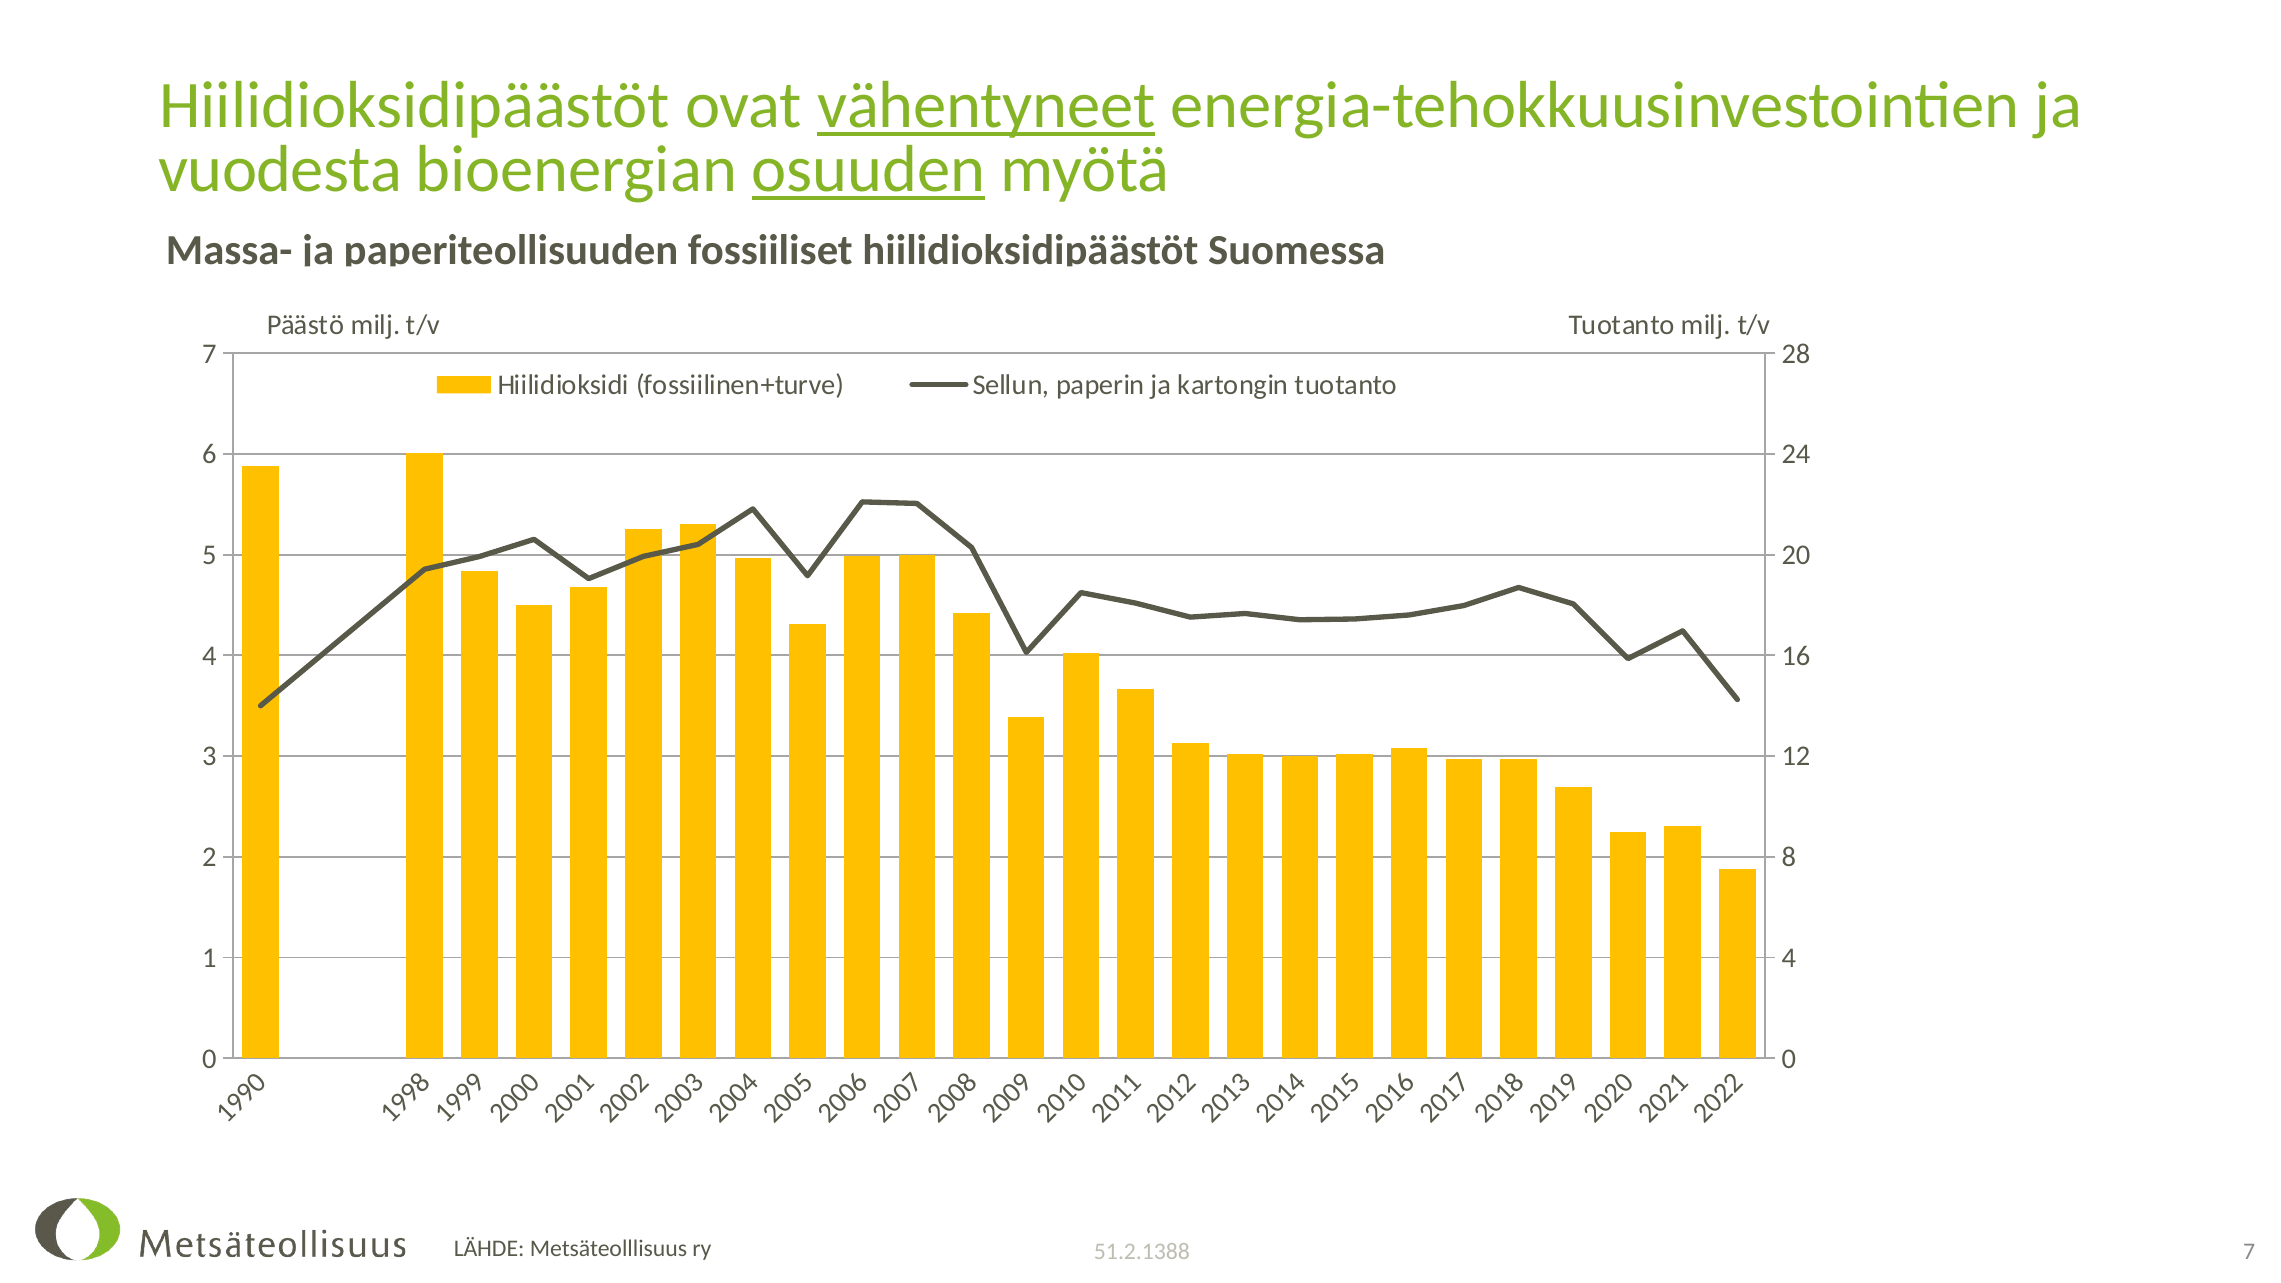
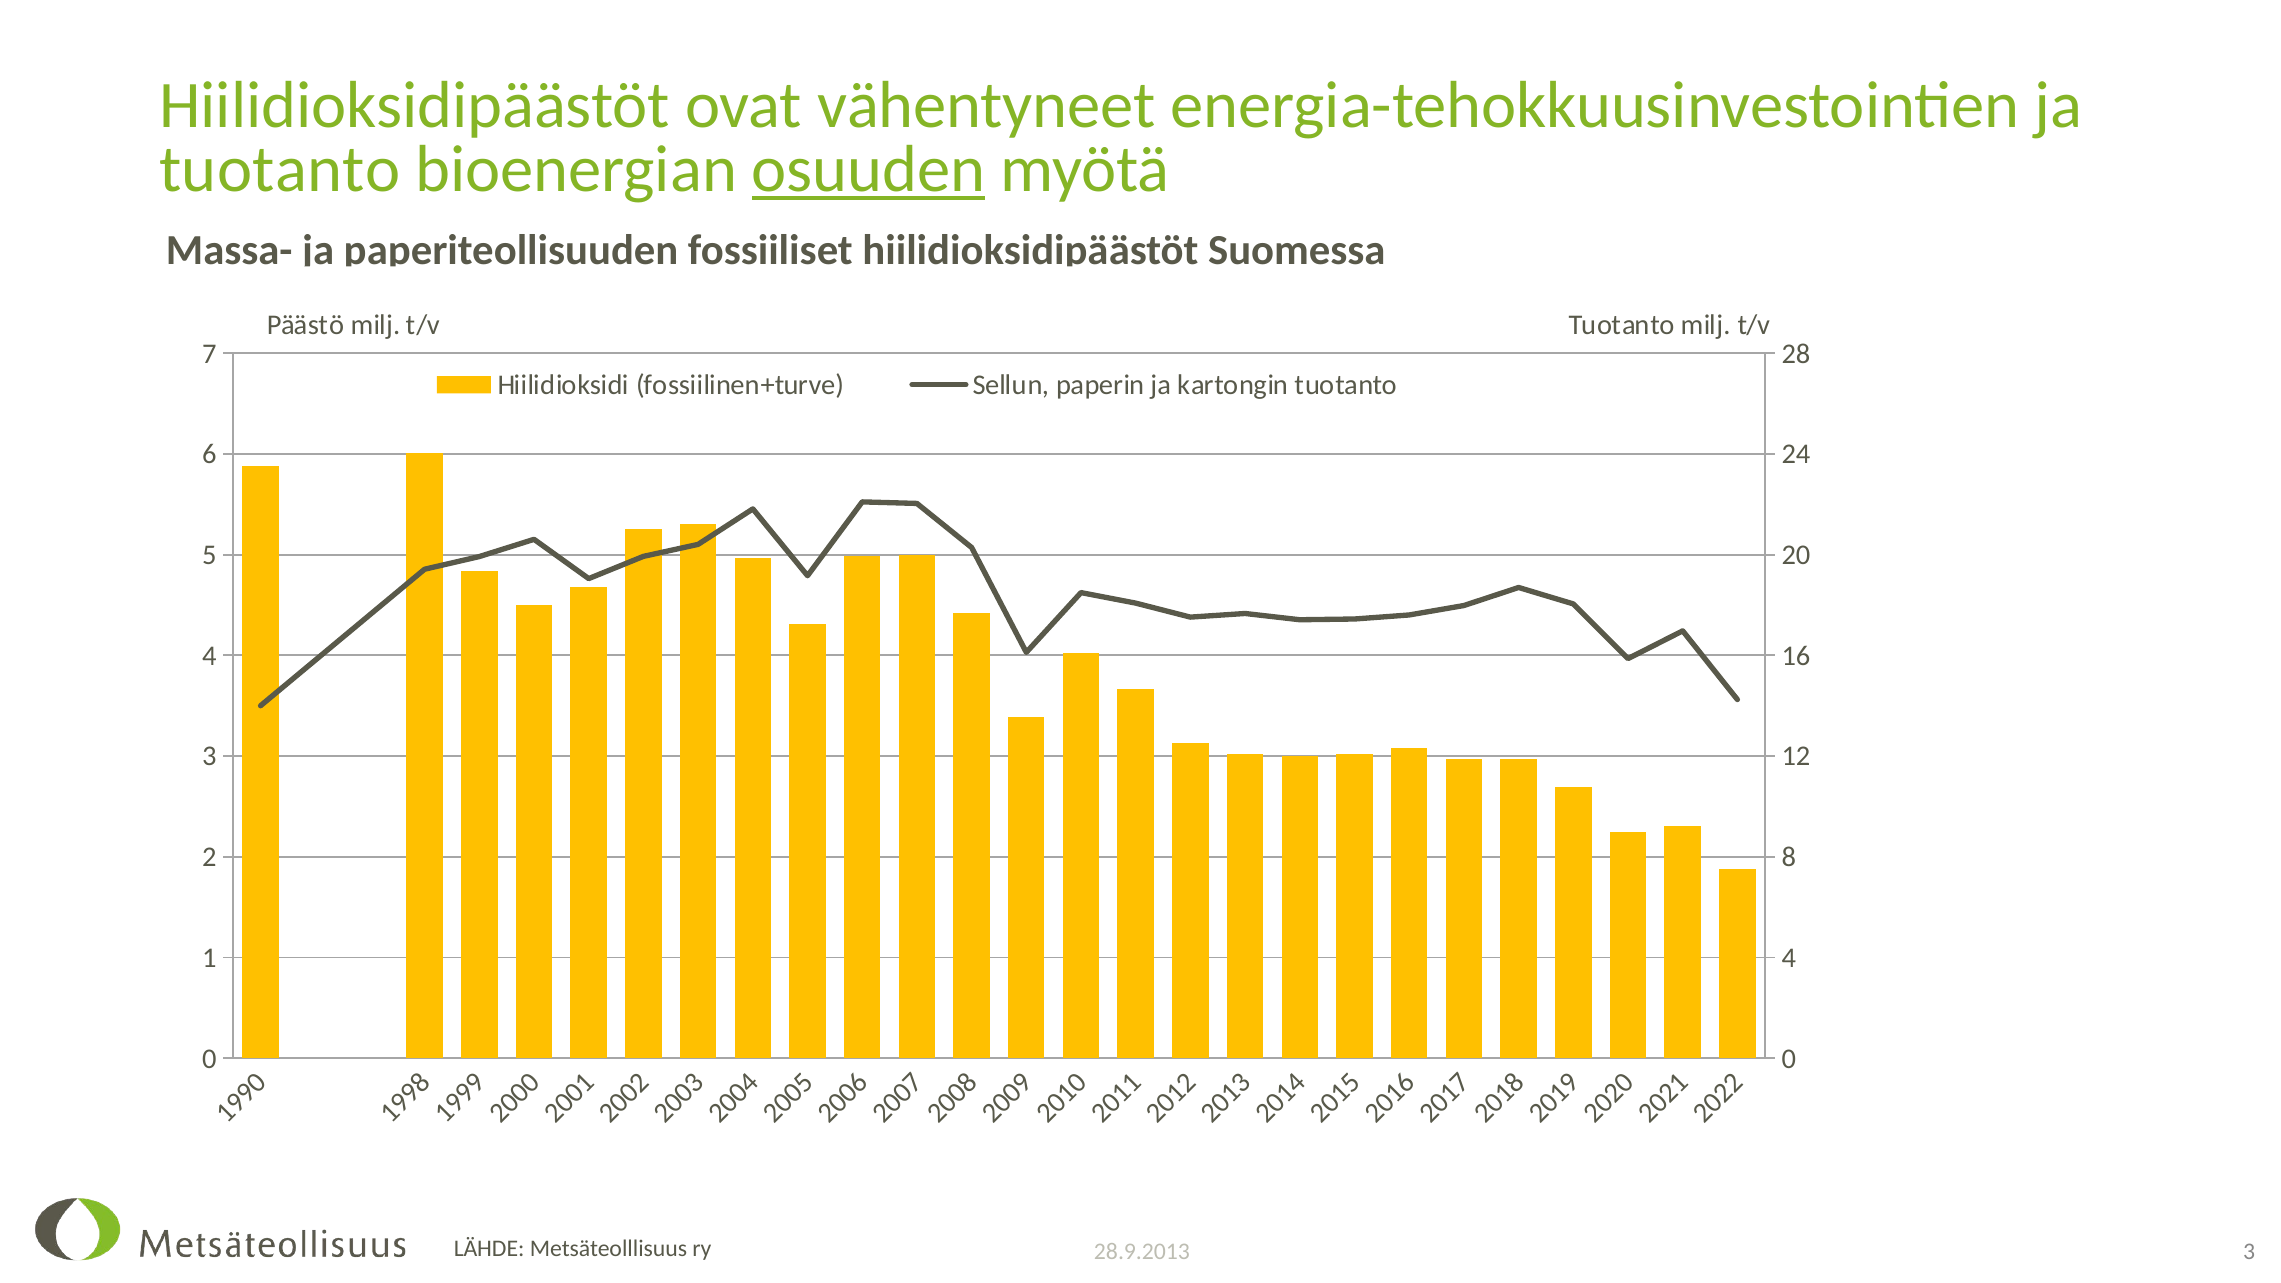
vähentyneet underline: present -> none
vuodesta at (280, 169): vuodesta -> tuotanto
7 at (2249, 1252): 7 -> 3
51.2.1388: 51.2.1388 -> 28.9.2013
